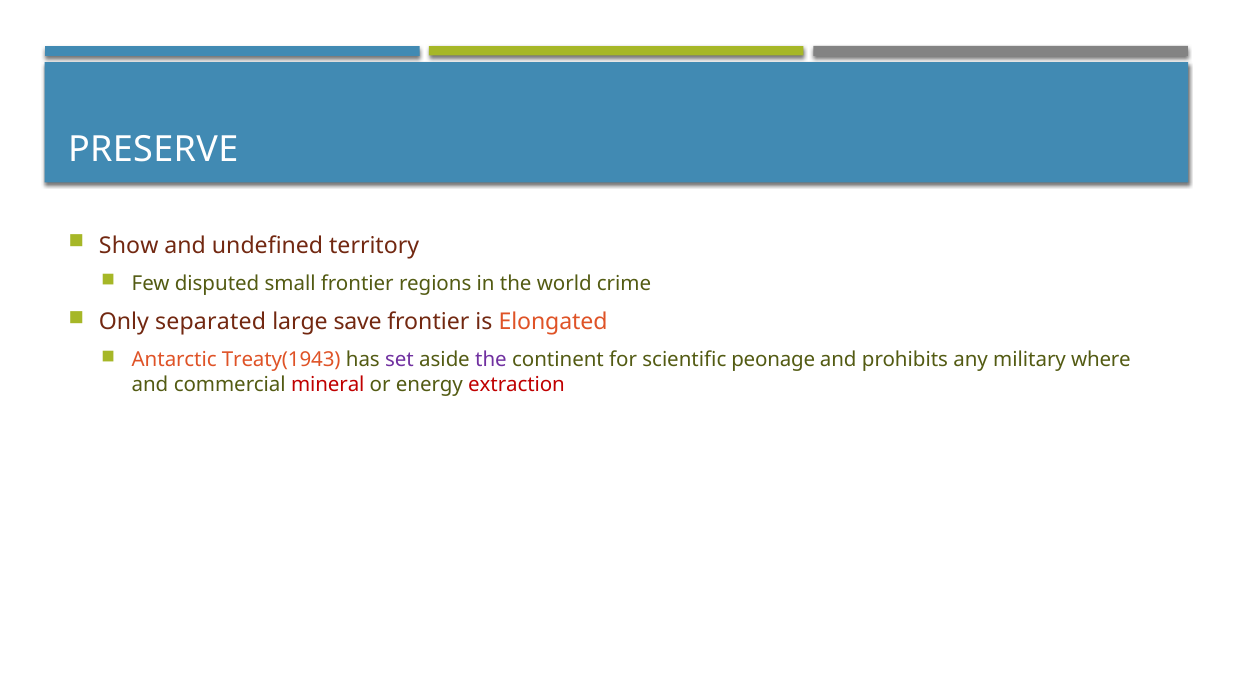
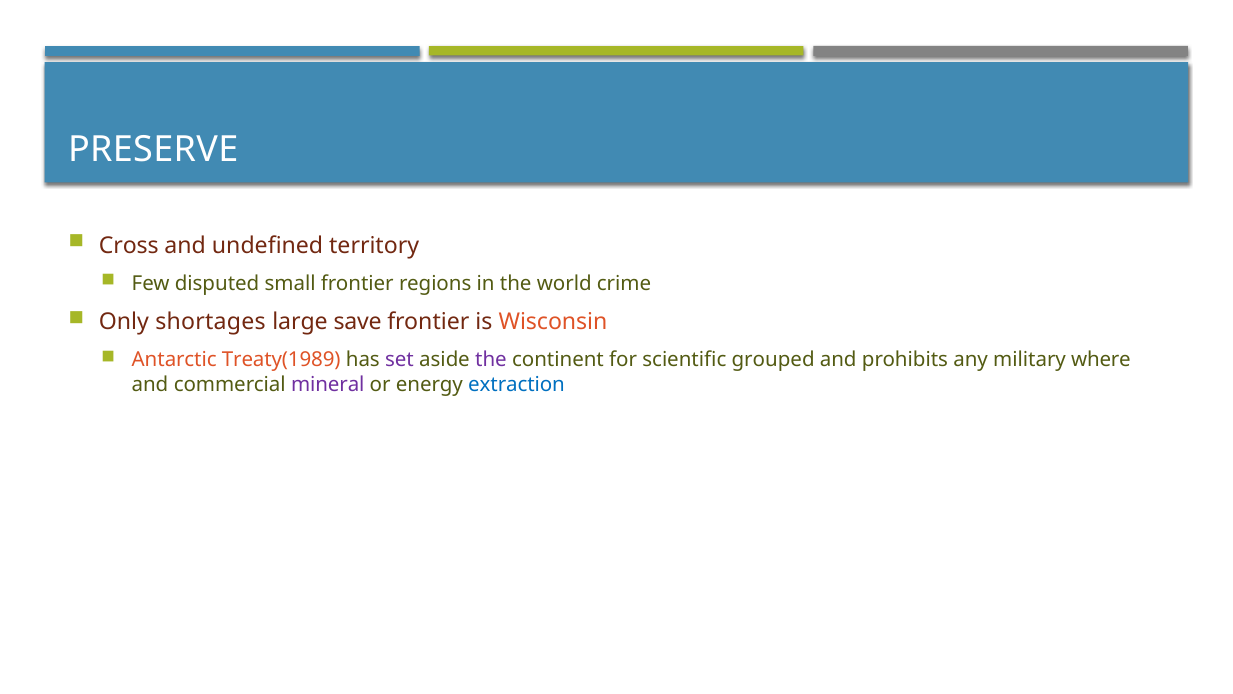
Show: Show -> Cross
separated: separated -> shortages
Elongated: Elongated -> Wisconsin
Treaty(1943: Treaty(1943 -> Treaty(1989
peonage: peonage -> grouped
mineral colour: red -> purple
extraction colour: red -> blue
